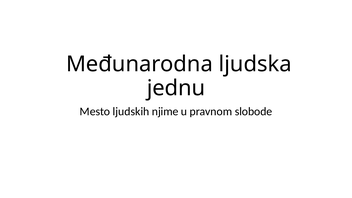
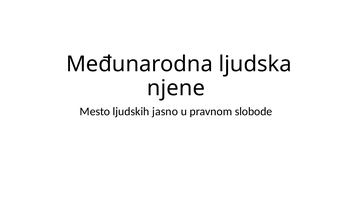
jednu: jednu -> njene
njime: njime -> jasno
